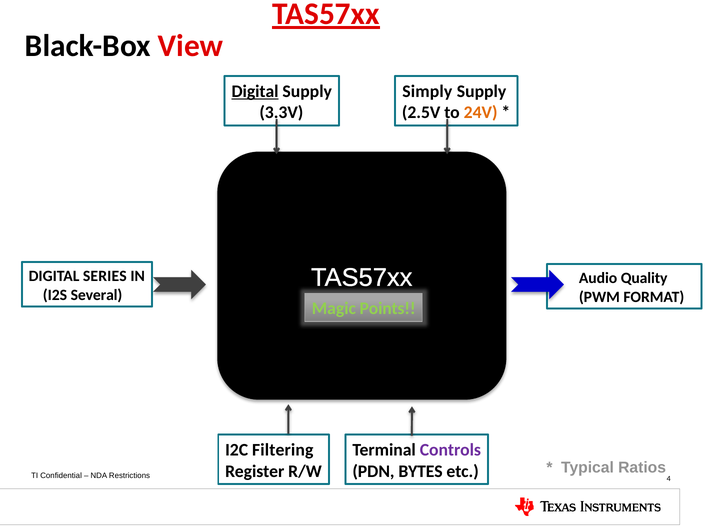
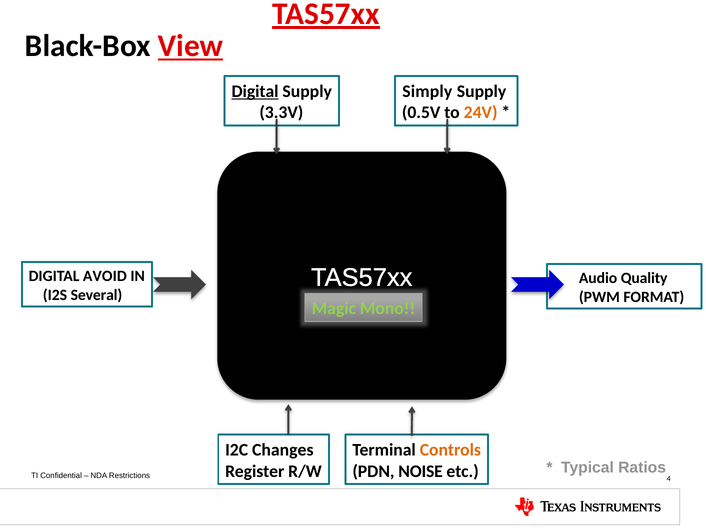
View underline: none -> present
2.5V: 2.5V -> 0.5V
SERIES: SERIES -> AVOID
Points: Points -> Mono
Filtering: Filtering -> Changes
Controls colour: purple -> orange
BYTES: BYTES -> NOISE
